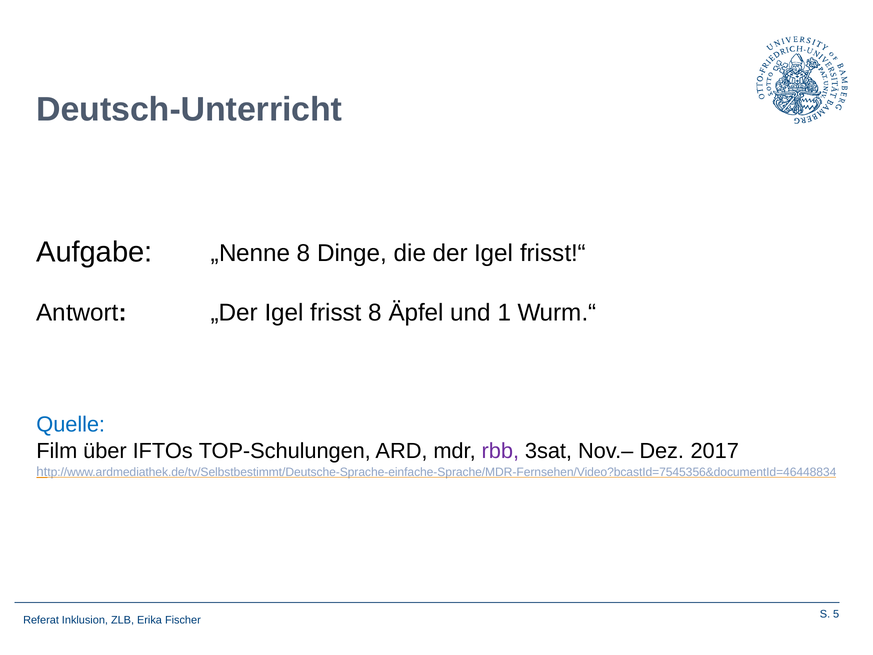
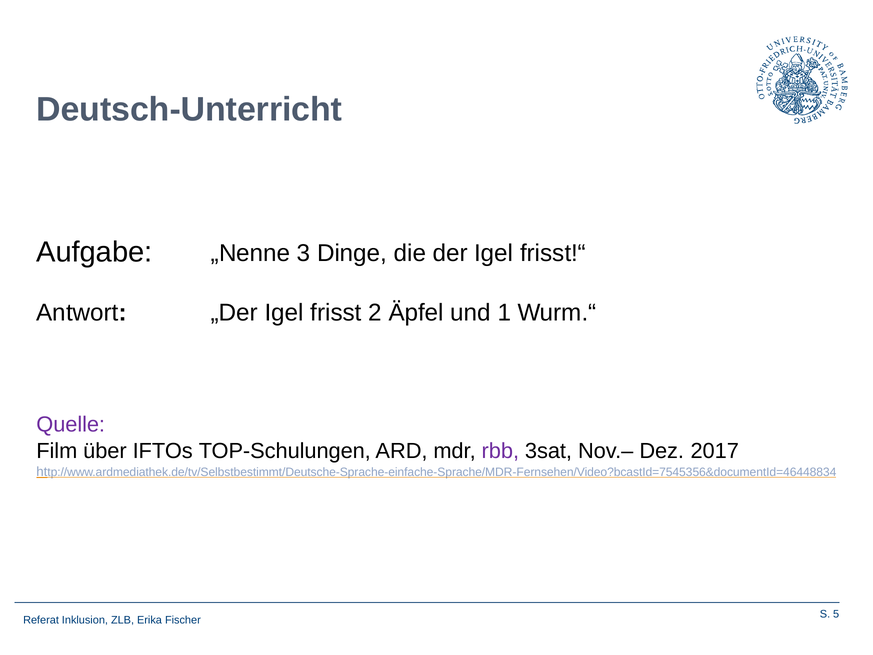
„Nenne 8: 8 -> 3
frisst 8: 8 -> 2
Quelle colour: blue -> purple
